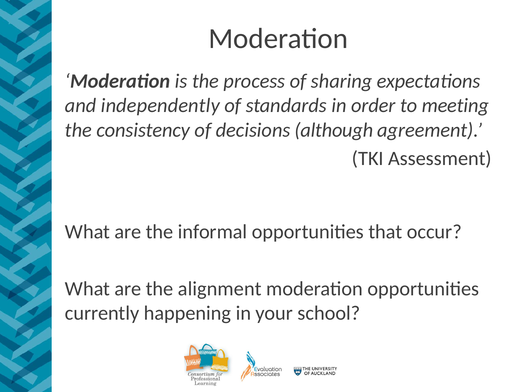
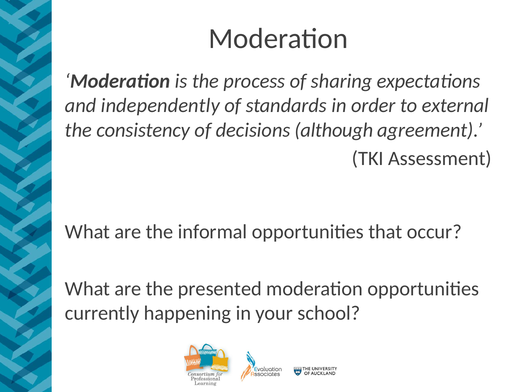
meeting: meeting -> external
alignment: alignment -> presented
